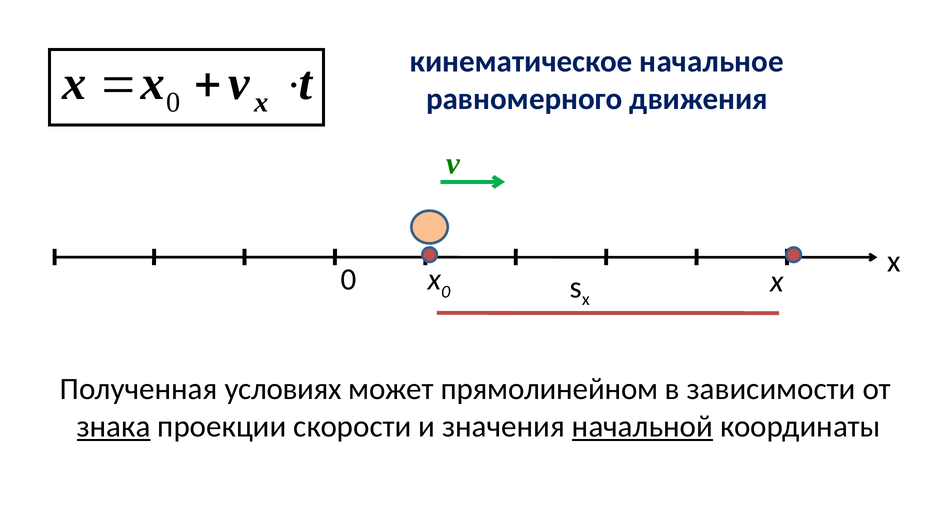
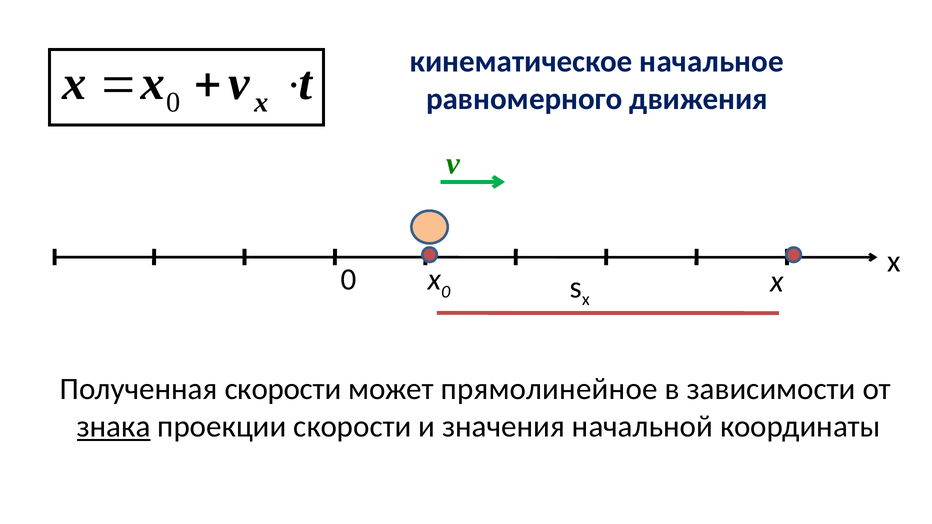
Полученная условиях: условиях -> скорости
прямолинейном: прямолинейном -> прямолинейное
начальной underline: present -> none
